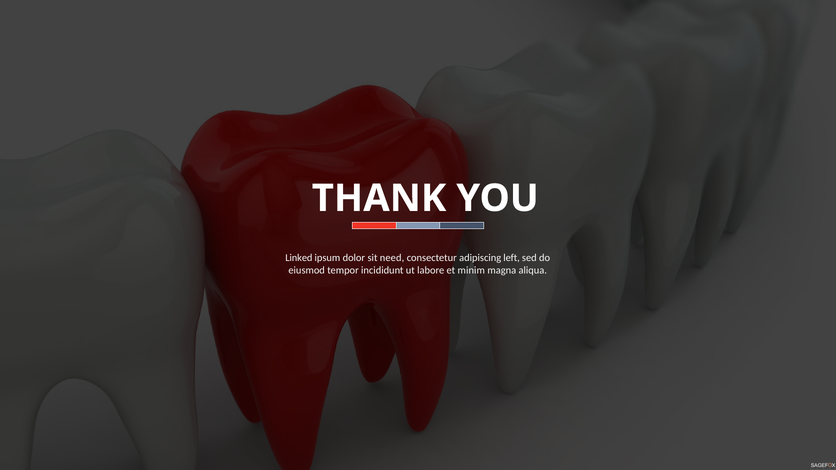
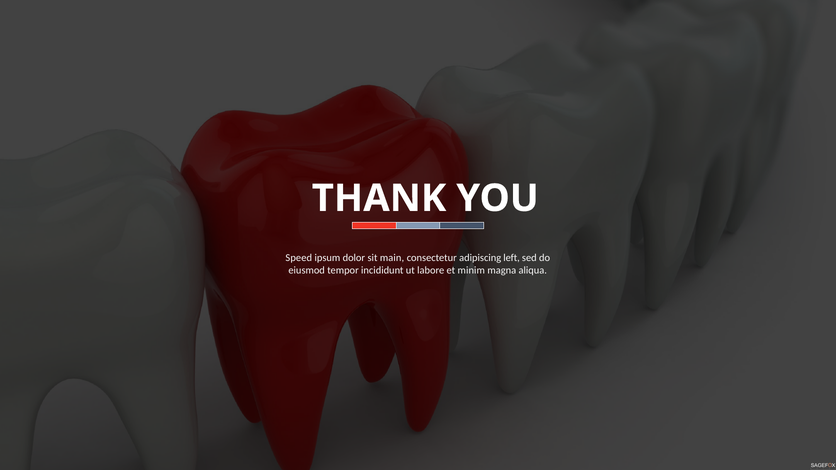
Linked: Linked -> Speed
need: need -> main
